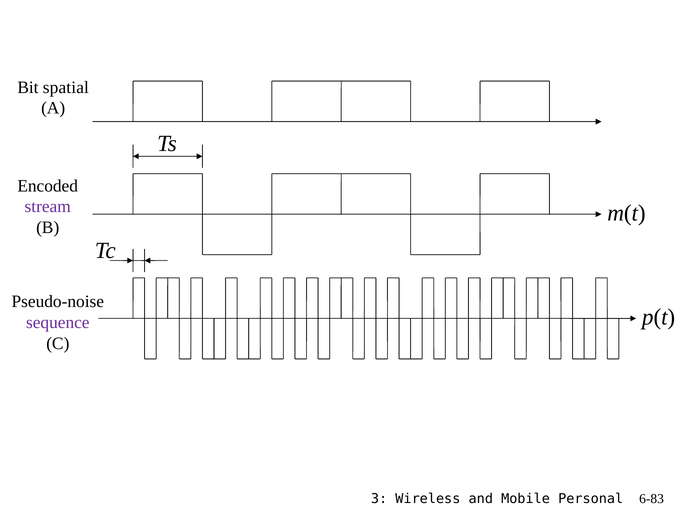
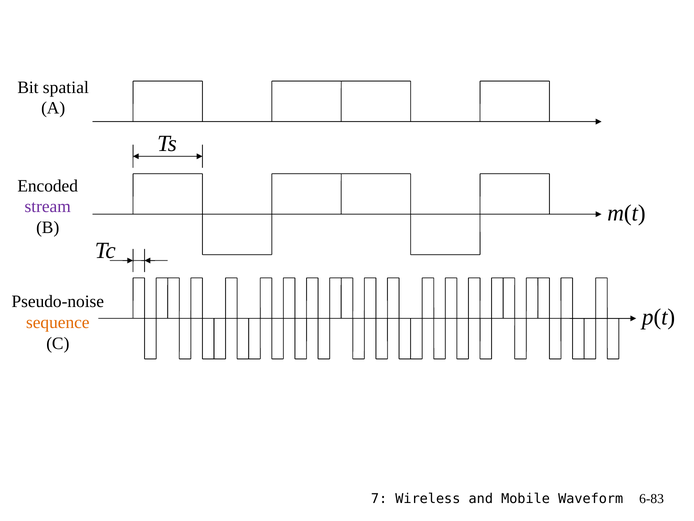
sequence colour: purple -> orange
3: 3 -> 7
Personal: Personal -> Waveform
